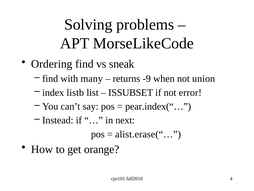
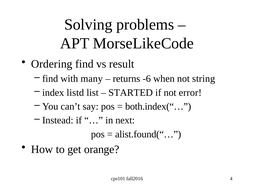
sneak: sneak -> result
-9: -9 -> -6
union: union -> string
listb: listb -> listd
ISSUBSET: ISSUBSET -> STARTED
pear.index(“…: pear.index(“… -> both.index(“…
alist.erase(“…: alist.erase(“… -> alist.found(“…
